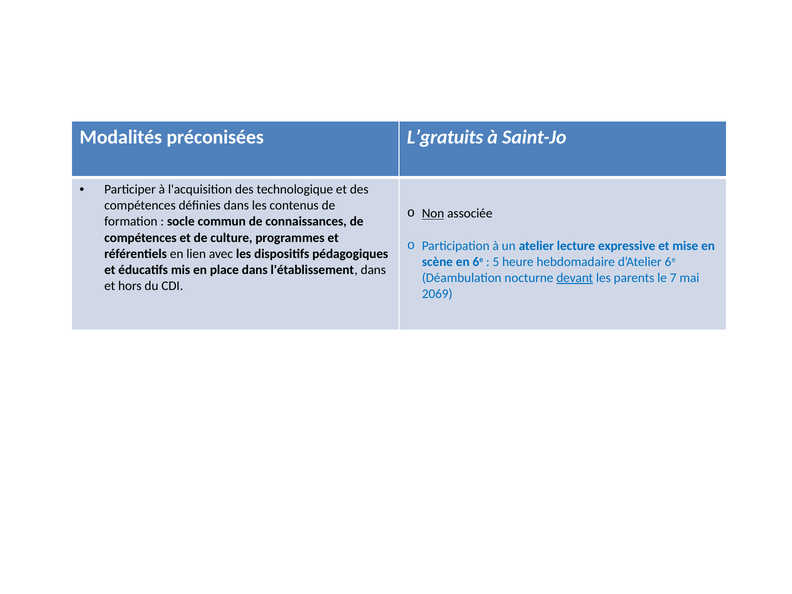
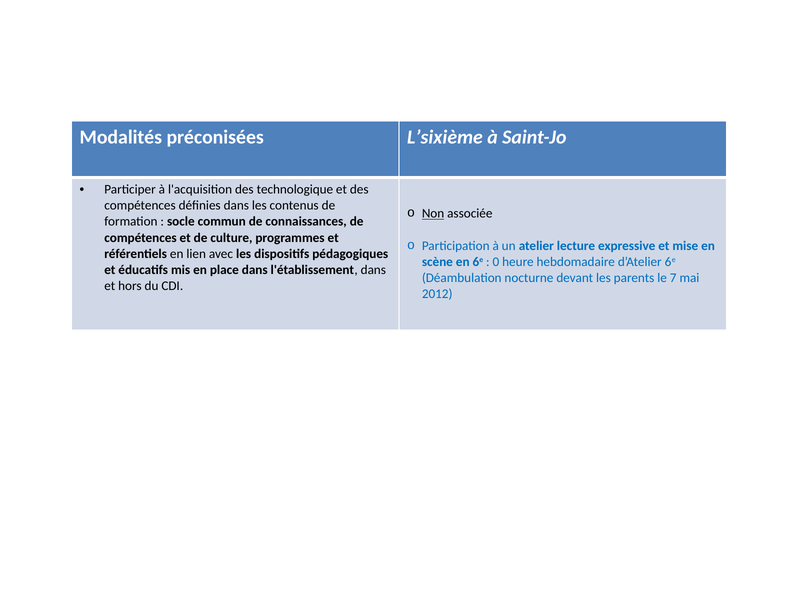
L’gratuits: L’gratuits -> L’sixième
5: 5 -> 0
devant underline: present -> none
2069: 2069 -> 2012
